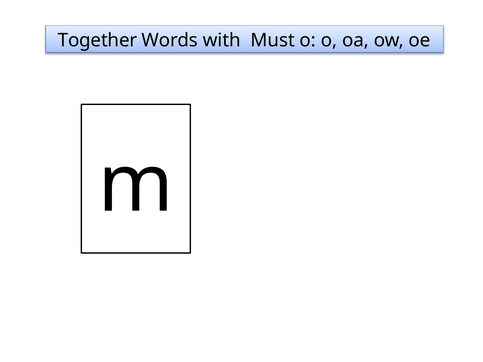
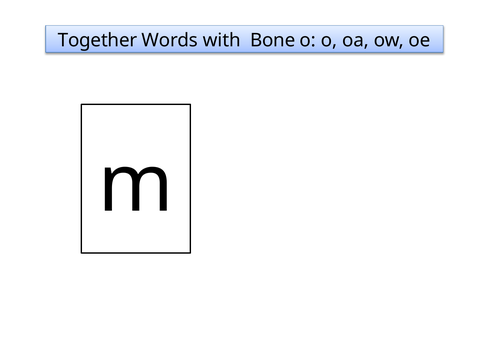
Must: Must -> Bone
